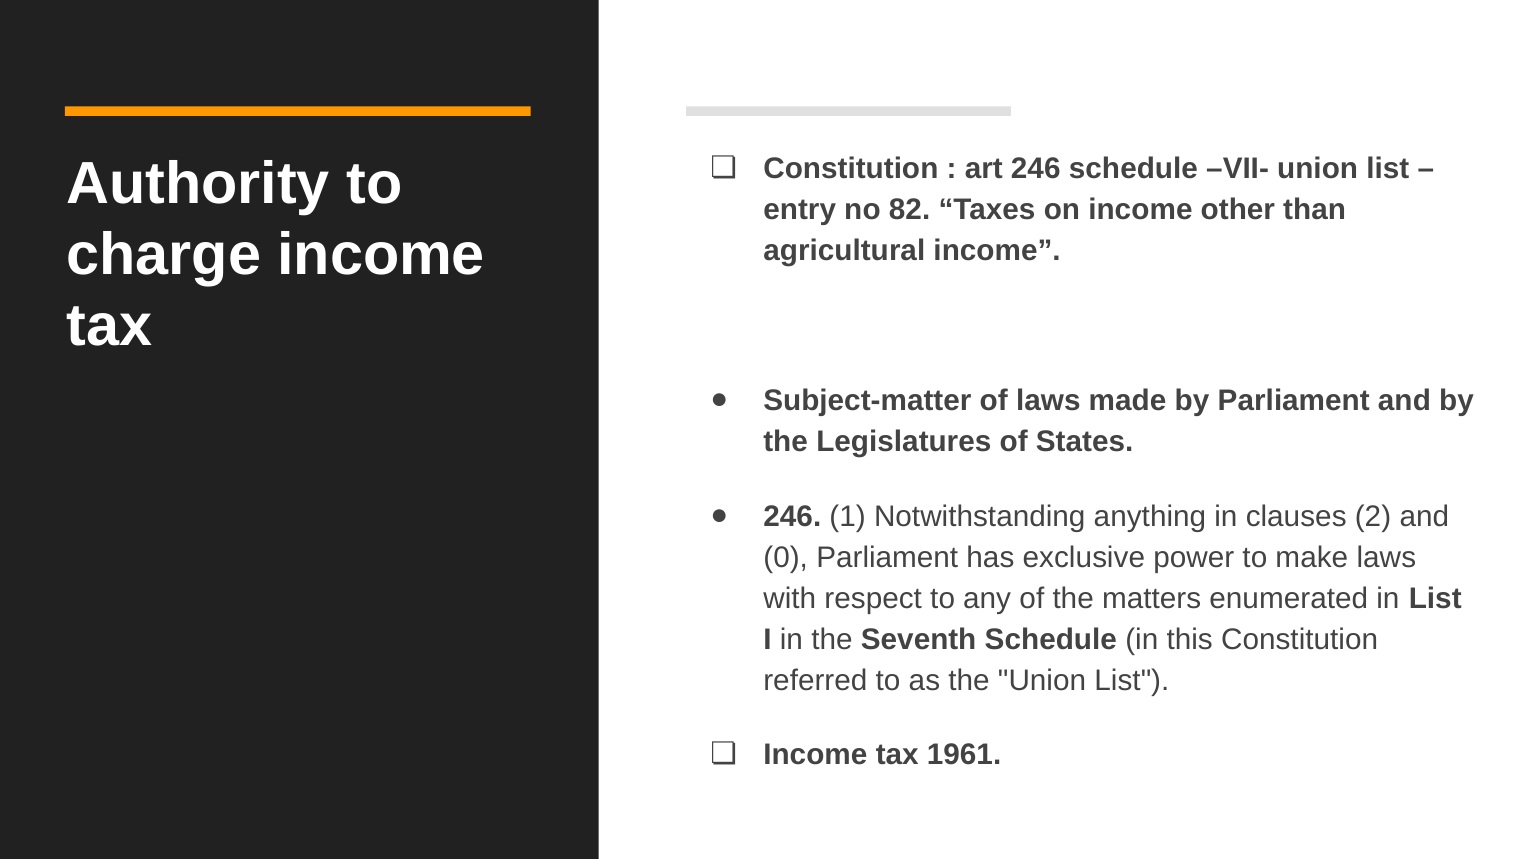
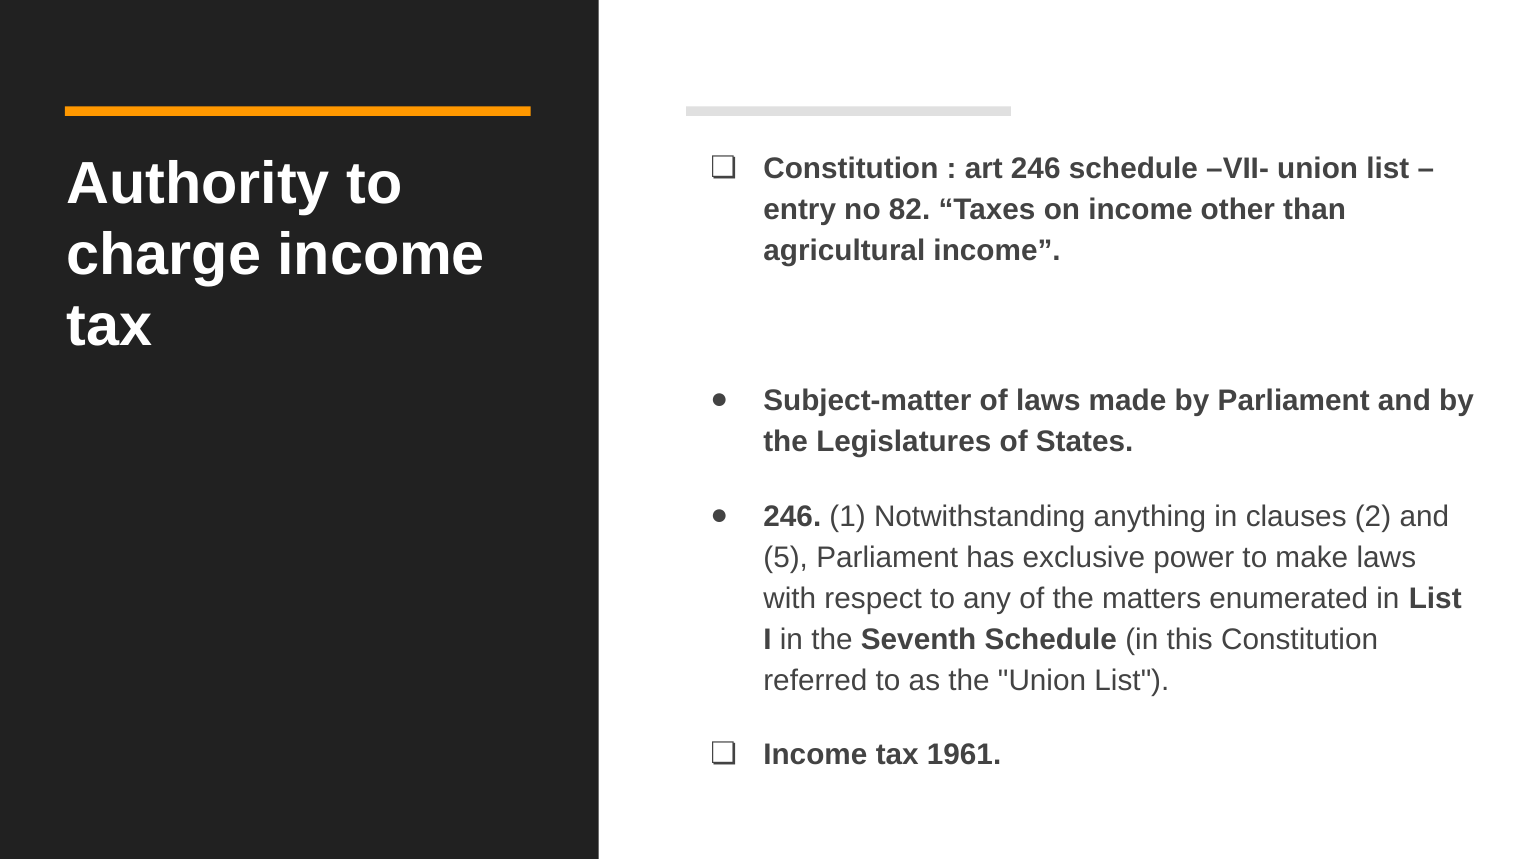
0: 0 -> 5
